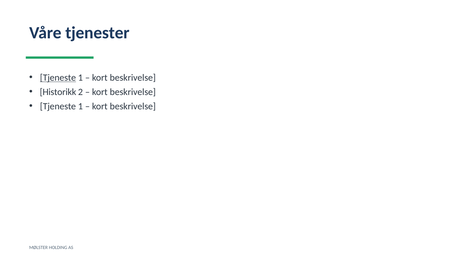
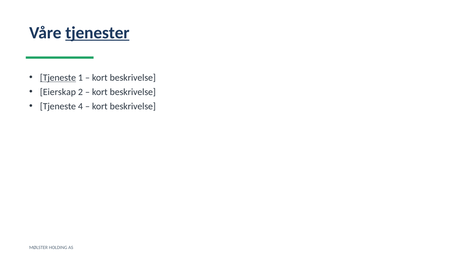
tjenester underline: none -> present
Historikk: Historikk -> Eierskap
1 at (80, 106): 1 -> 4
